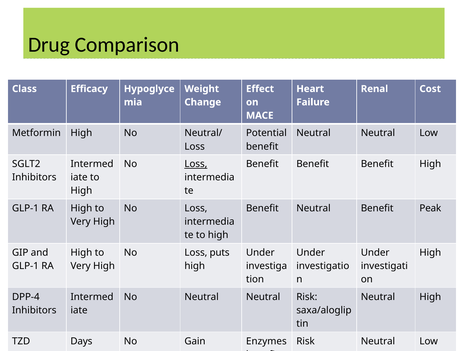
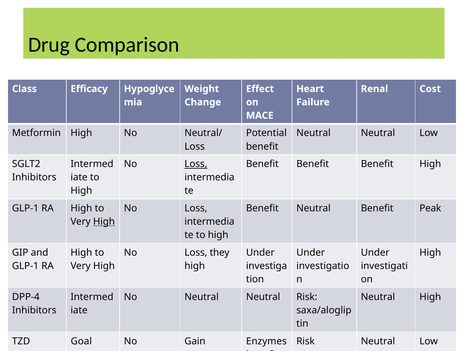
High at (104, 222) underline: none -> present
puts: puts -> they
Days: Days -> Goal
